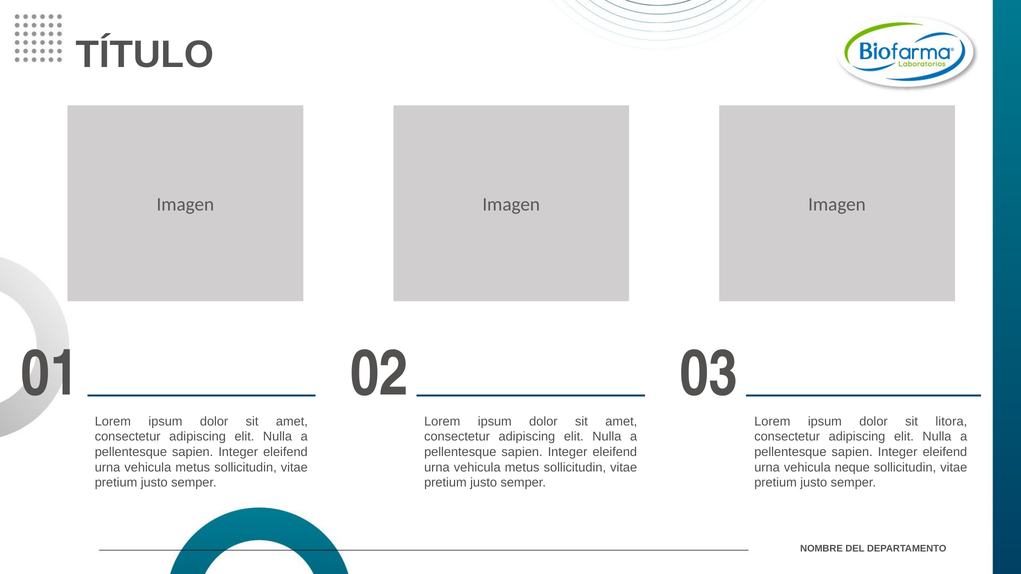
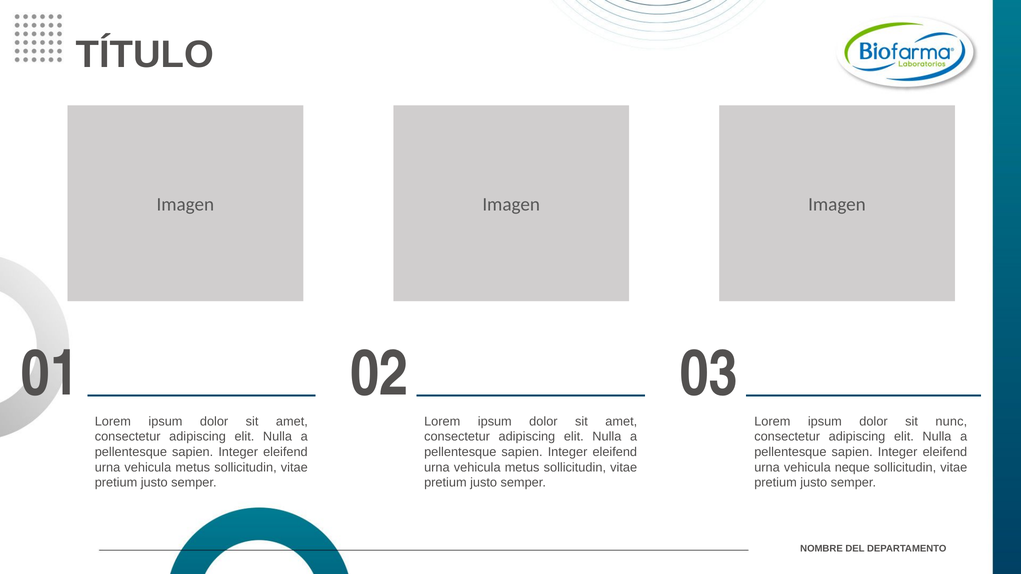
litora: litora -> nunc
